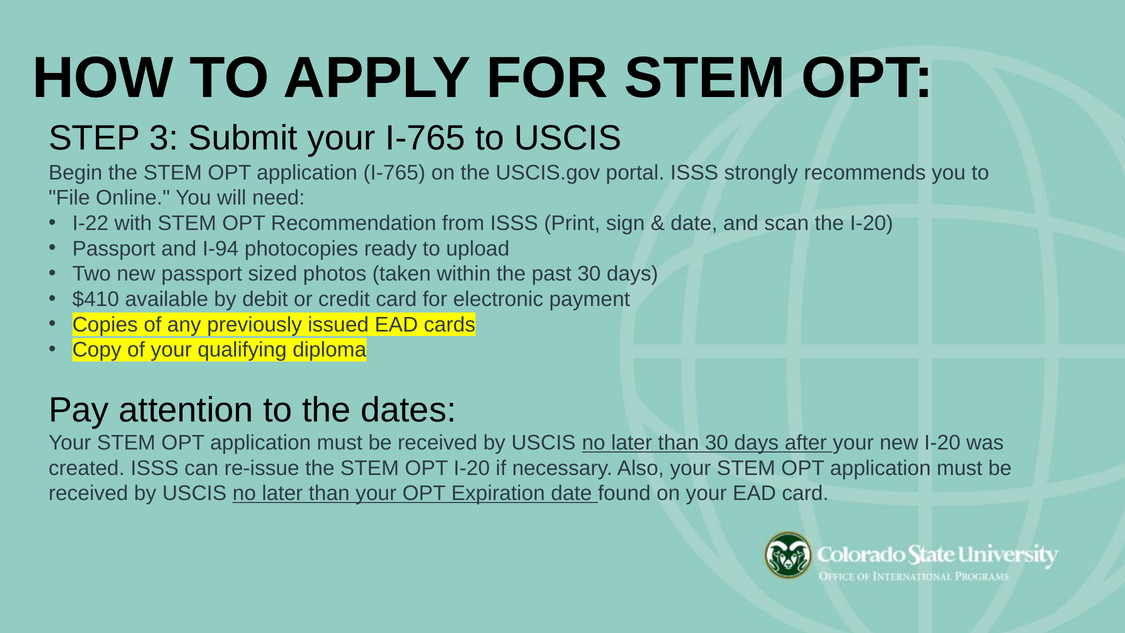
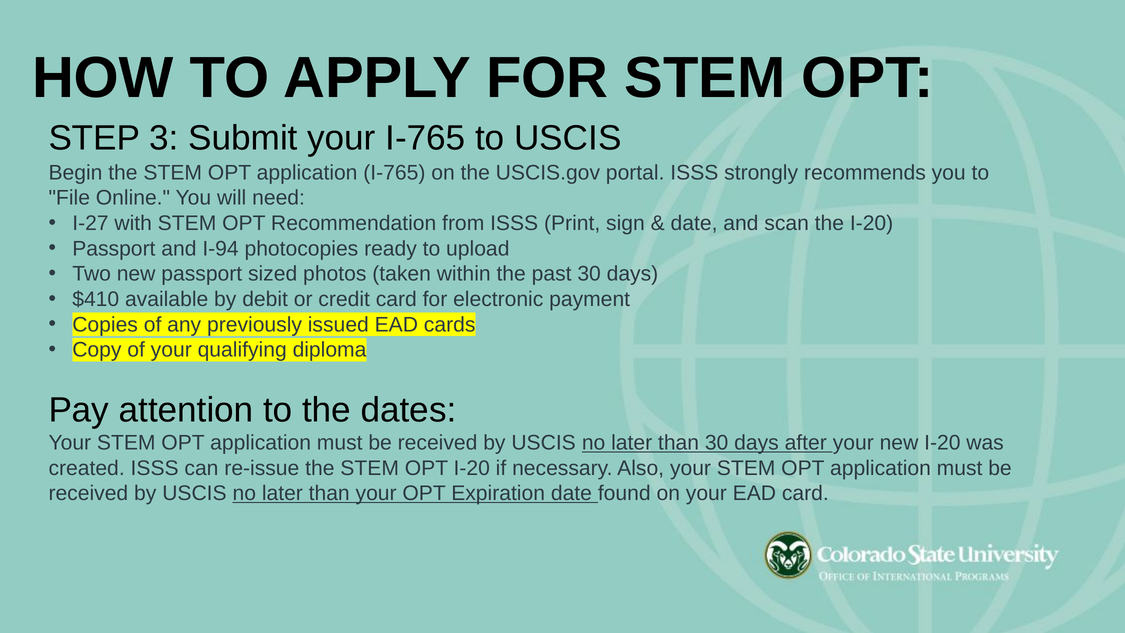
I-22: I-22 -> I-27
